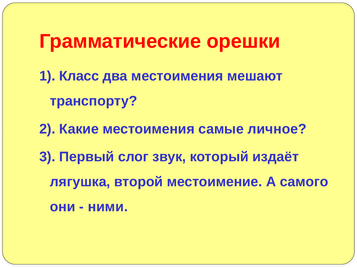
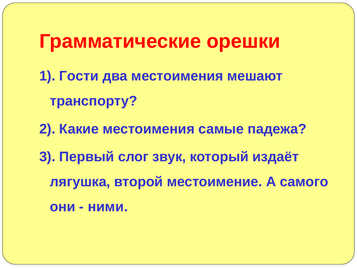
Класс: Класс -> Гости
личное: личное -> падежа
